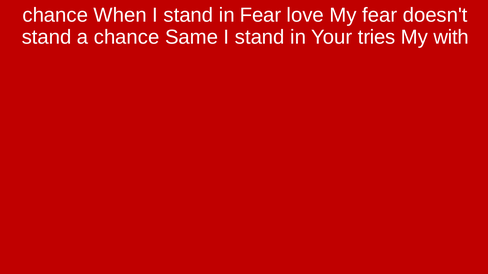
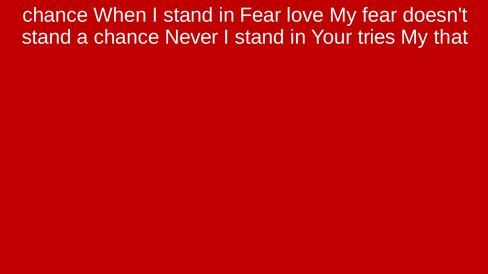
Same: Same -> Never
with: with -> that
